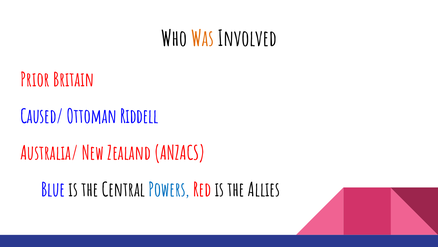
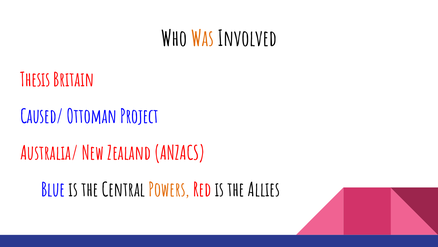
Prior: Prior -> Thesis
Riddell: Riddell -> Project
Powers colour: blue -> orange
